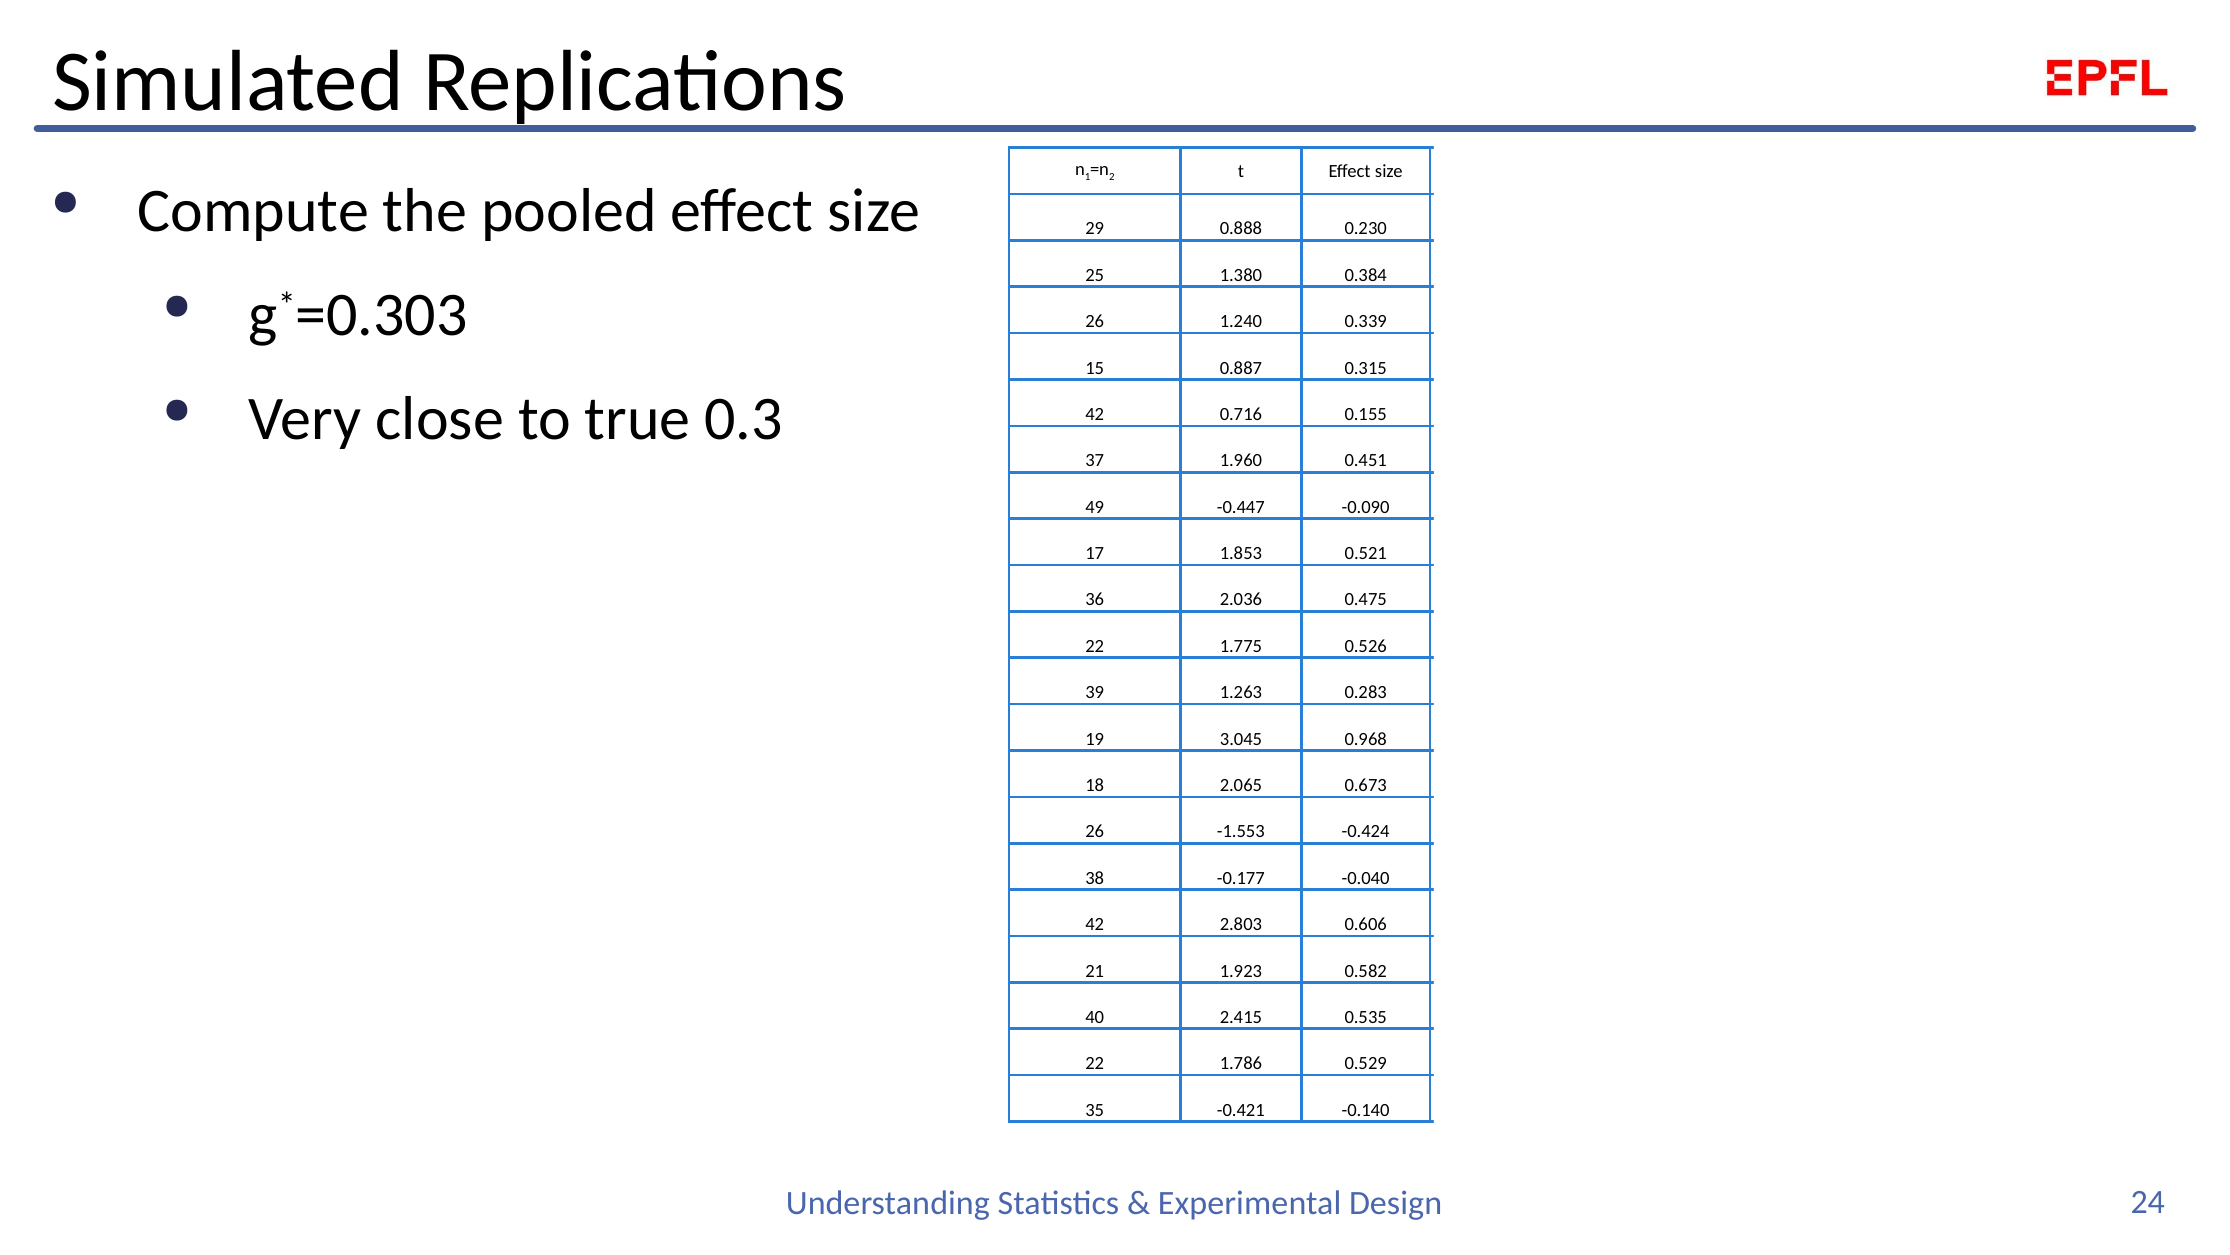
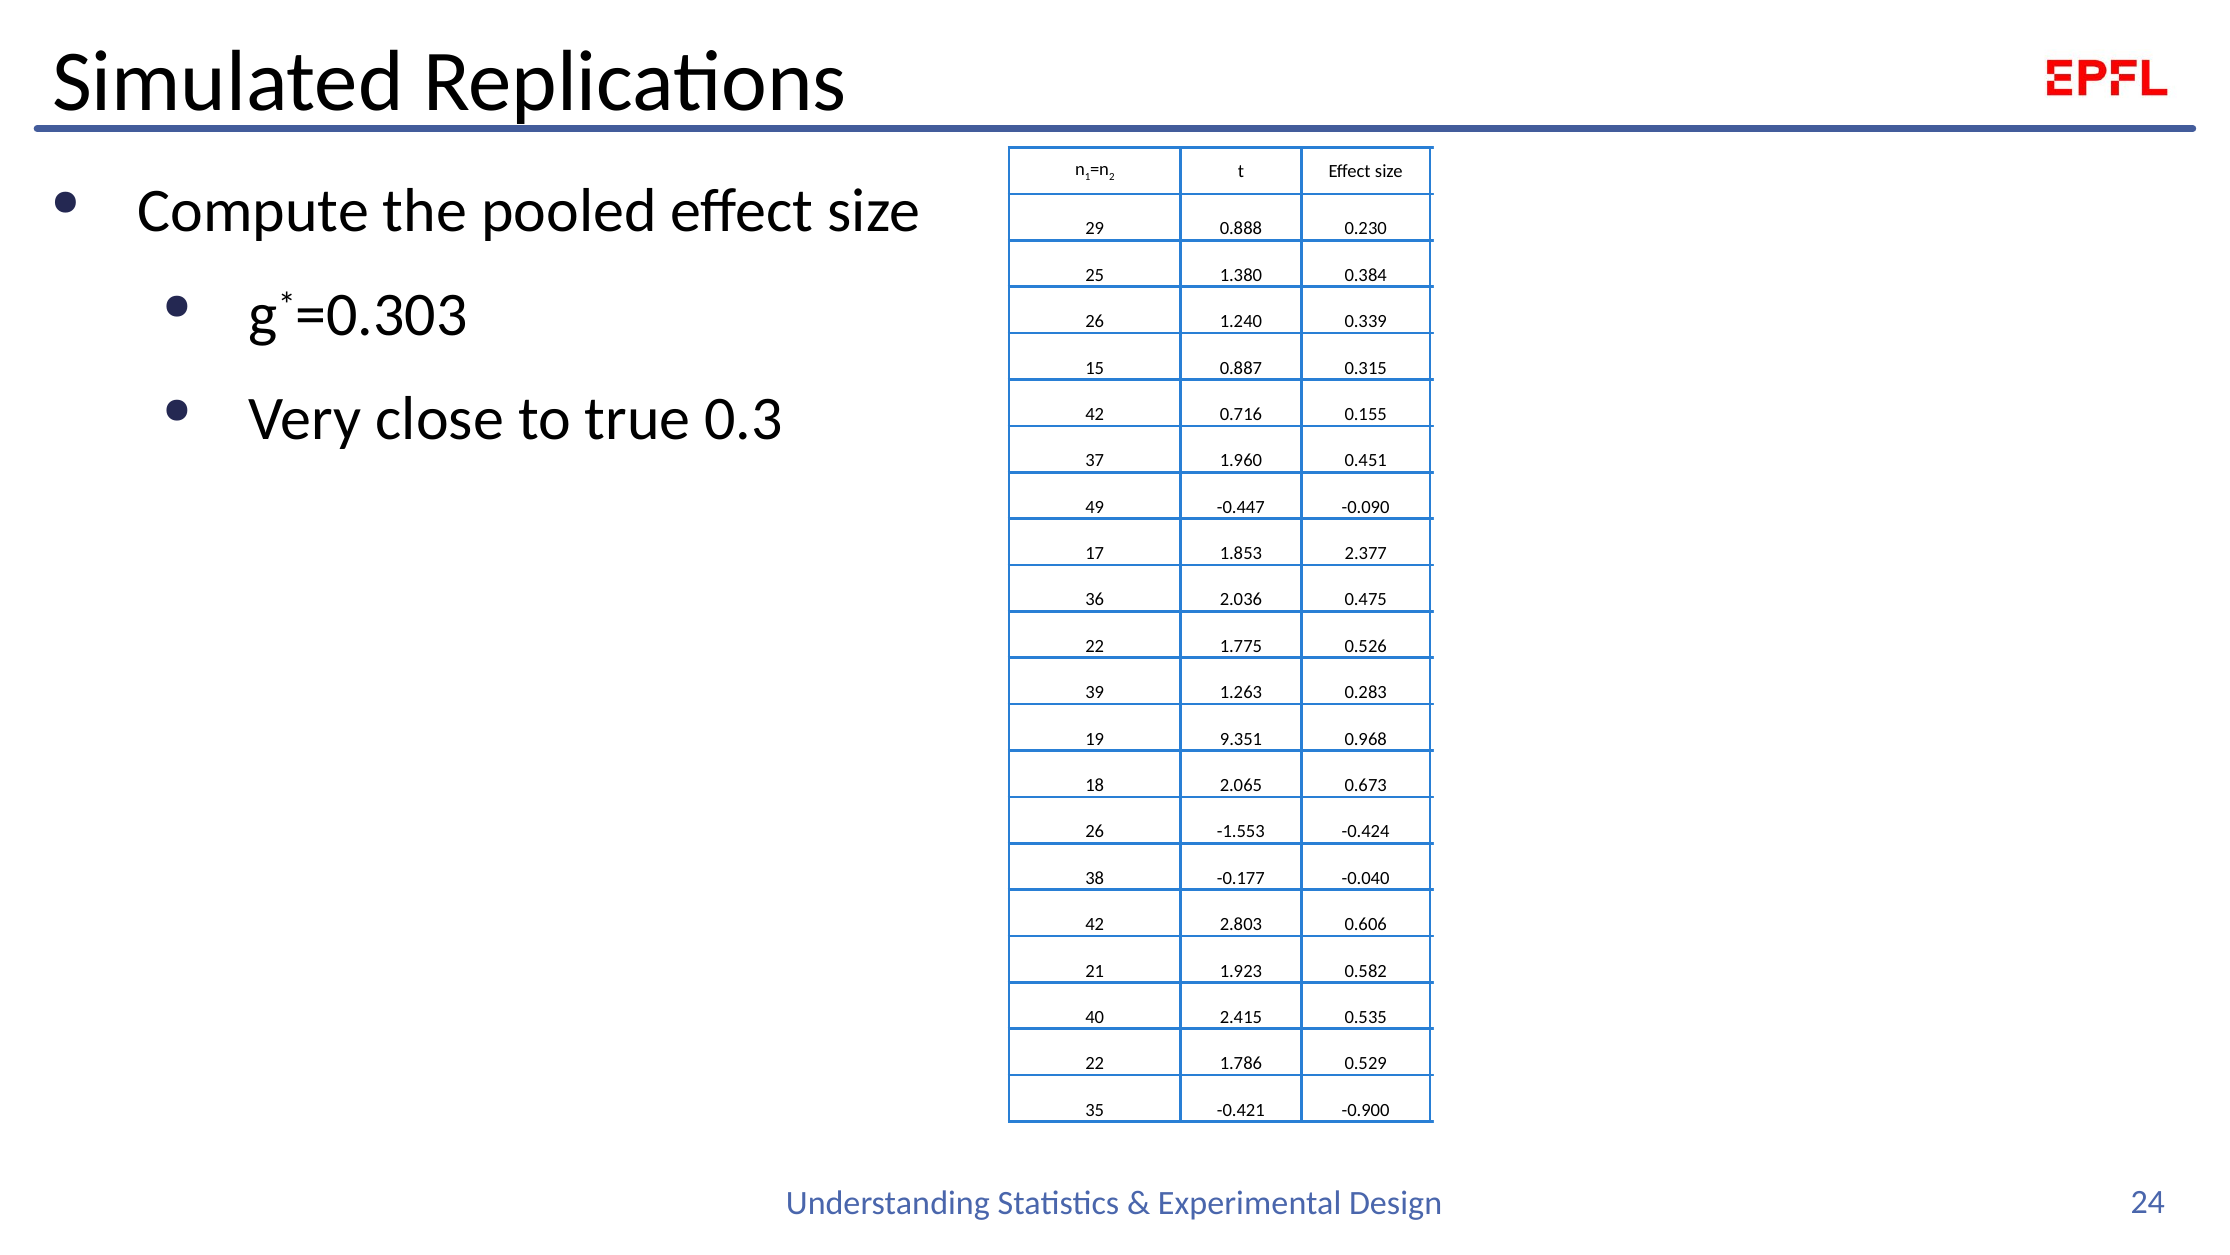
0.521: 0.521 -> 2.377
3.045: 3.045 -> 9.351
-0.140: -0.140 -> -0.900
